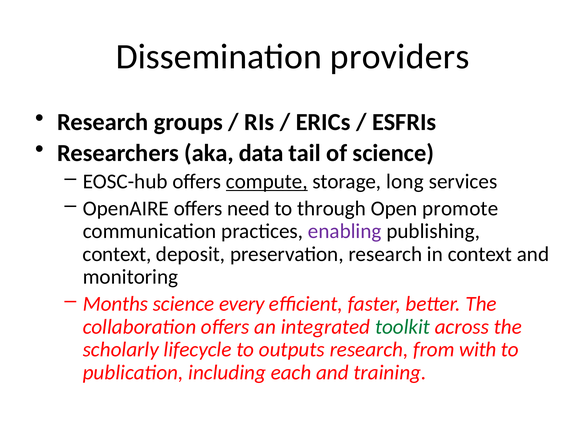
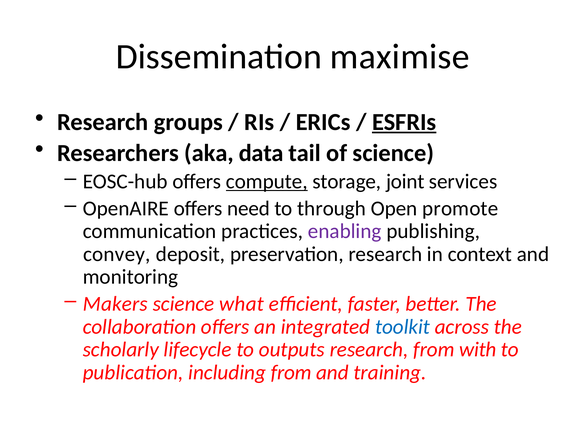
providers: providers -> maximise
ESFRIs underline: none -> present
long: long -> joint
context at (117, 254): context -> convey
Months: Months -> Makers
every: every -> what
toolkit colour: green -> blue
including each: each -> from
